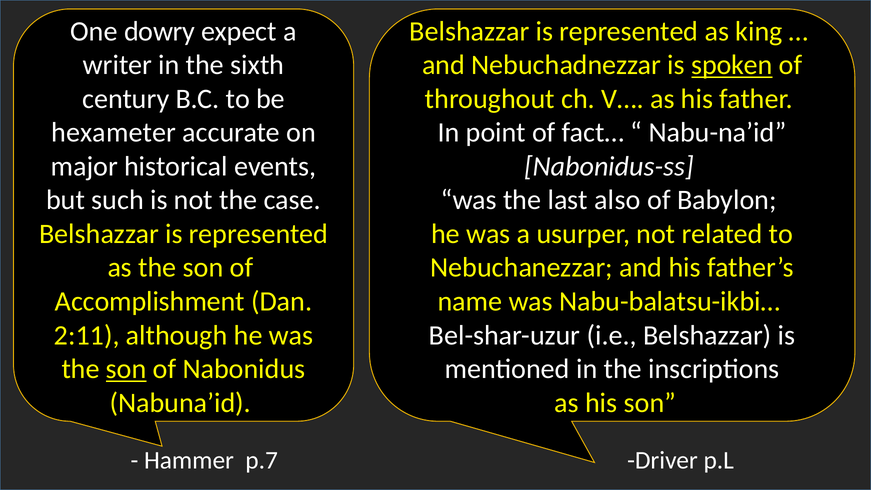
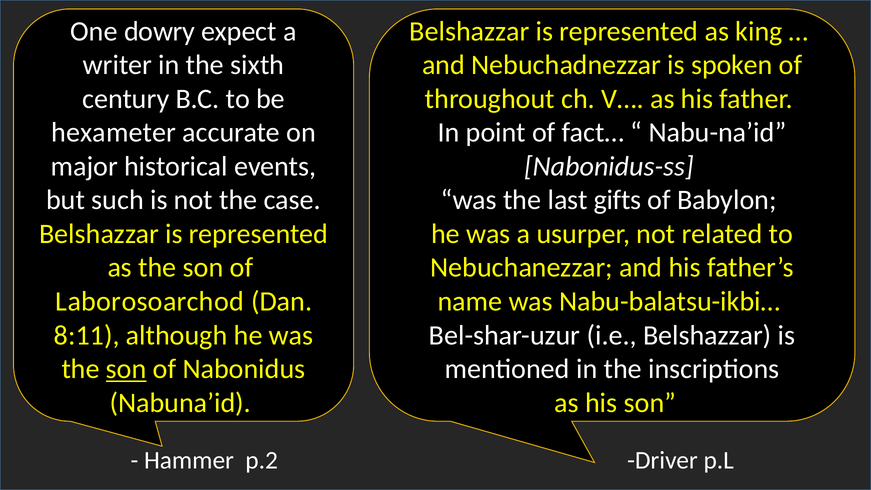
spoken underline: present -> none
also: also -> gifts
Accomplishment: Accomplishment -> Laborosoarchod
2:11: 2:11 -> 8:11
p.7: p.7 -> p.2
